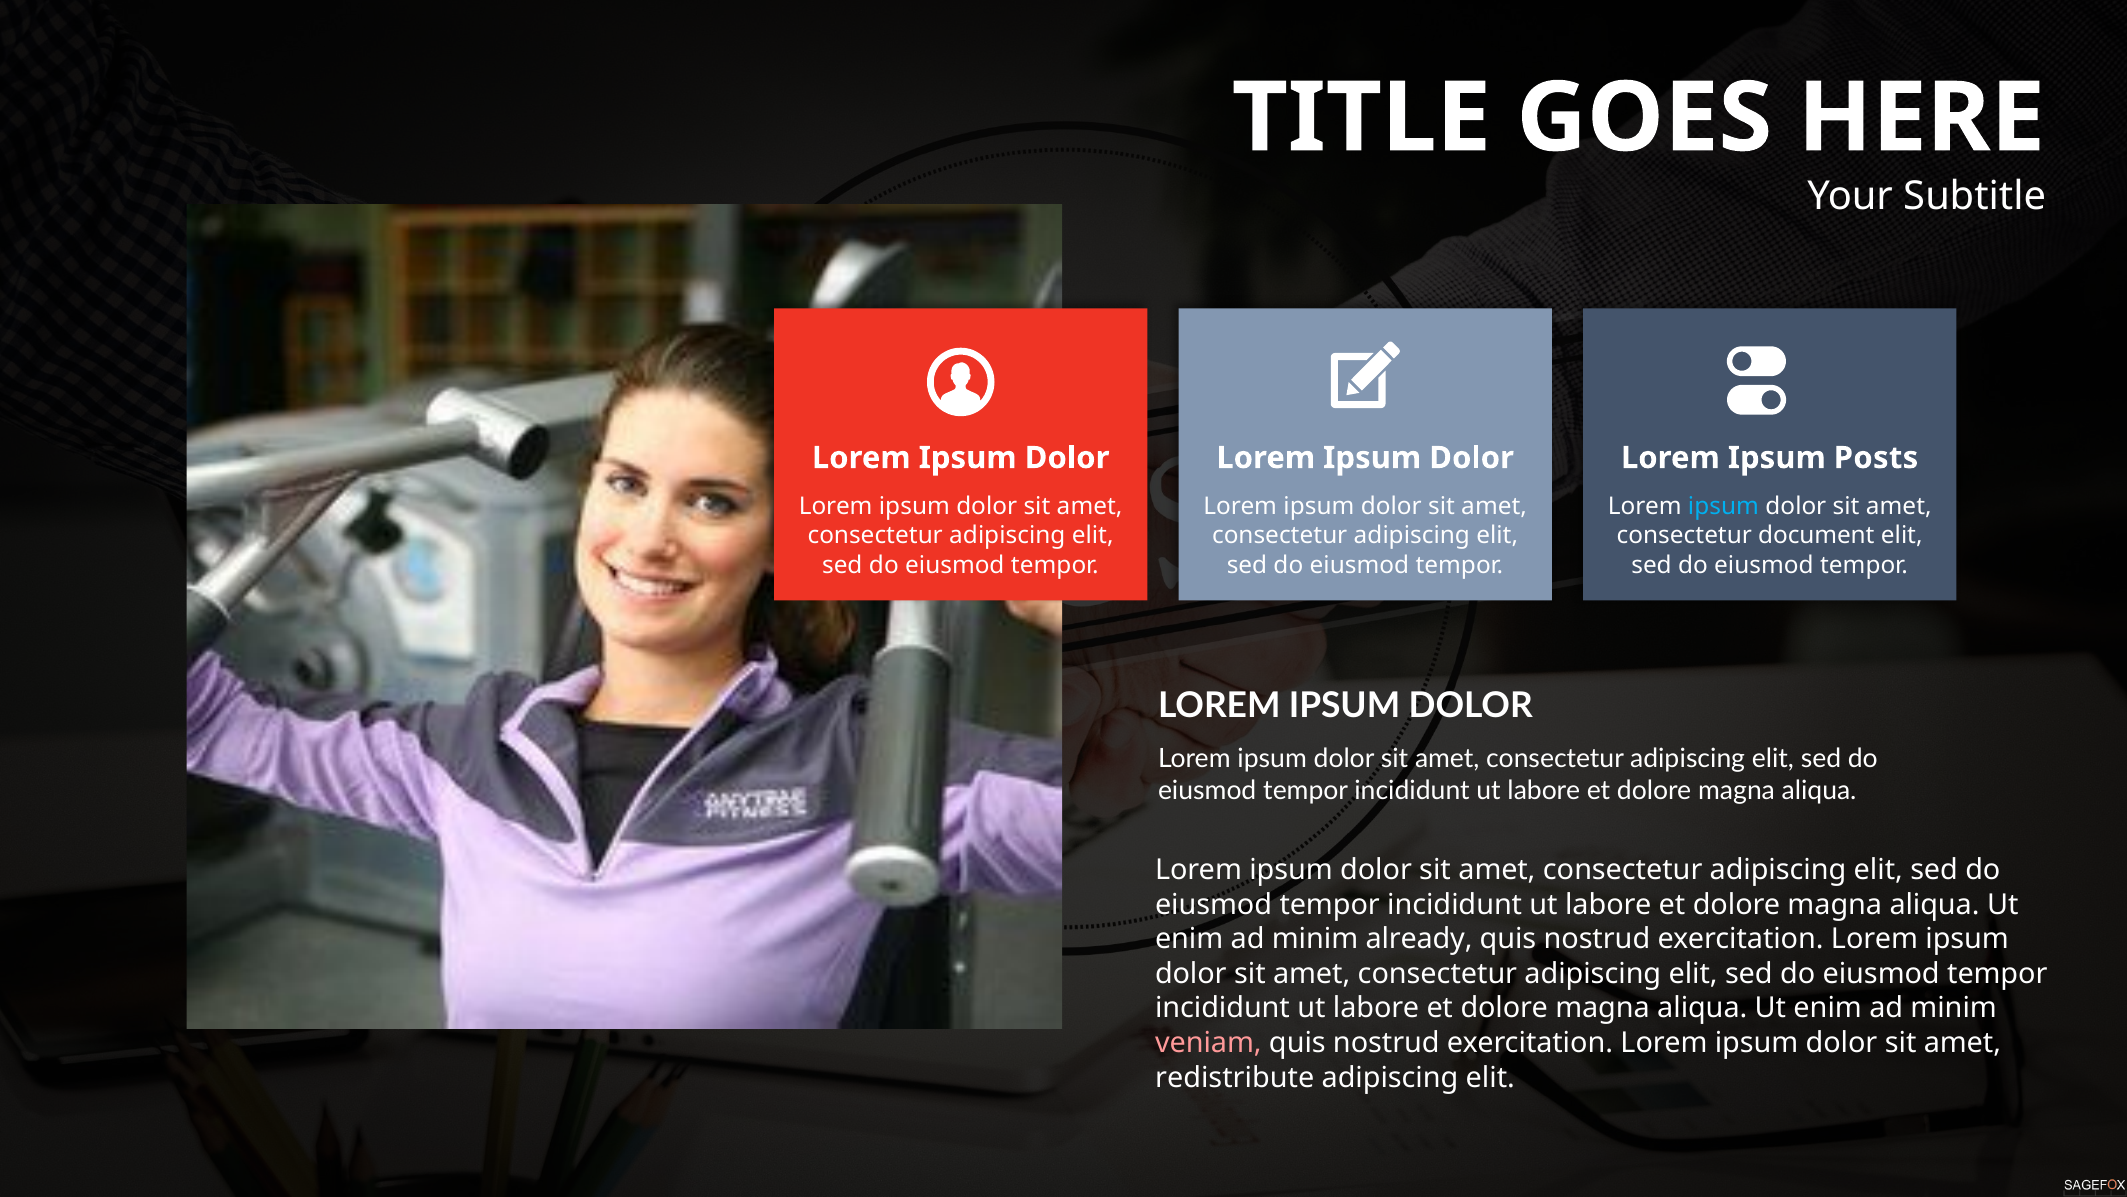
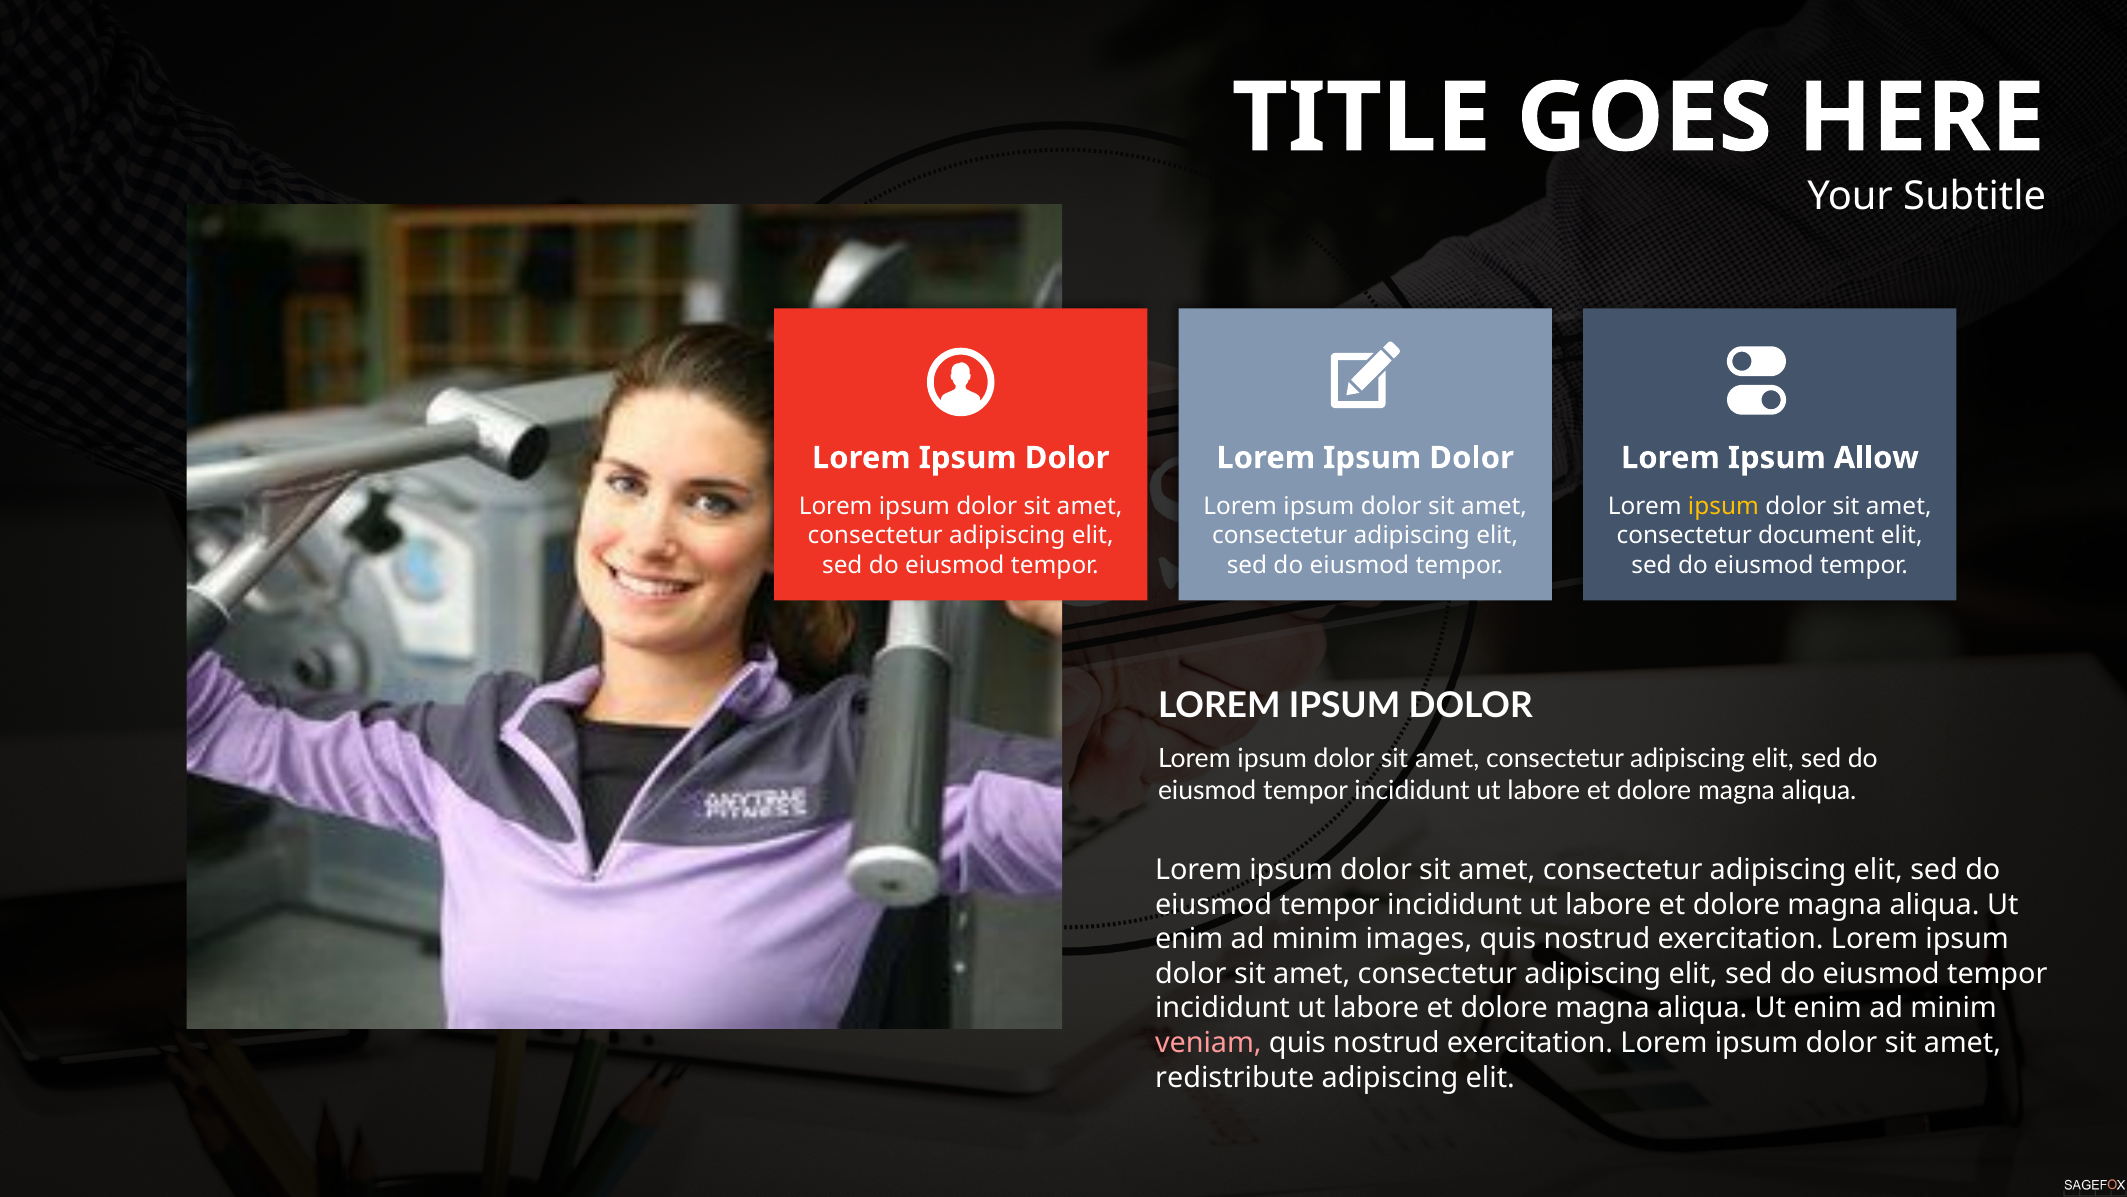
Posts: Posts -> Allow
ipsum at (1723, 506) colour: light blue -> yellow
already: already -> images
